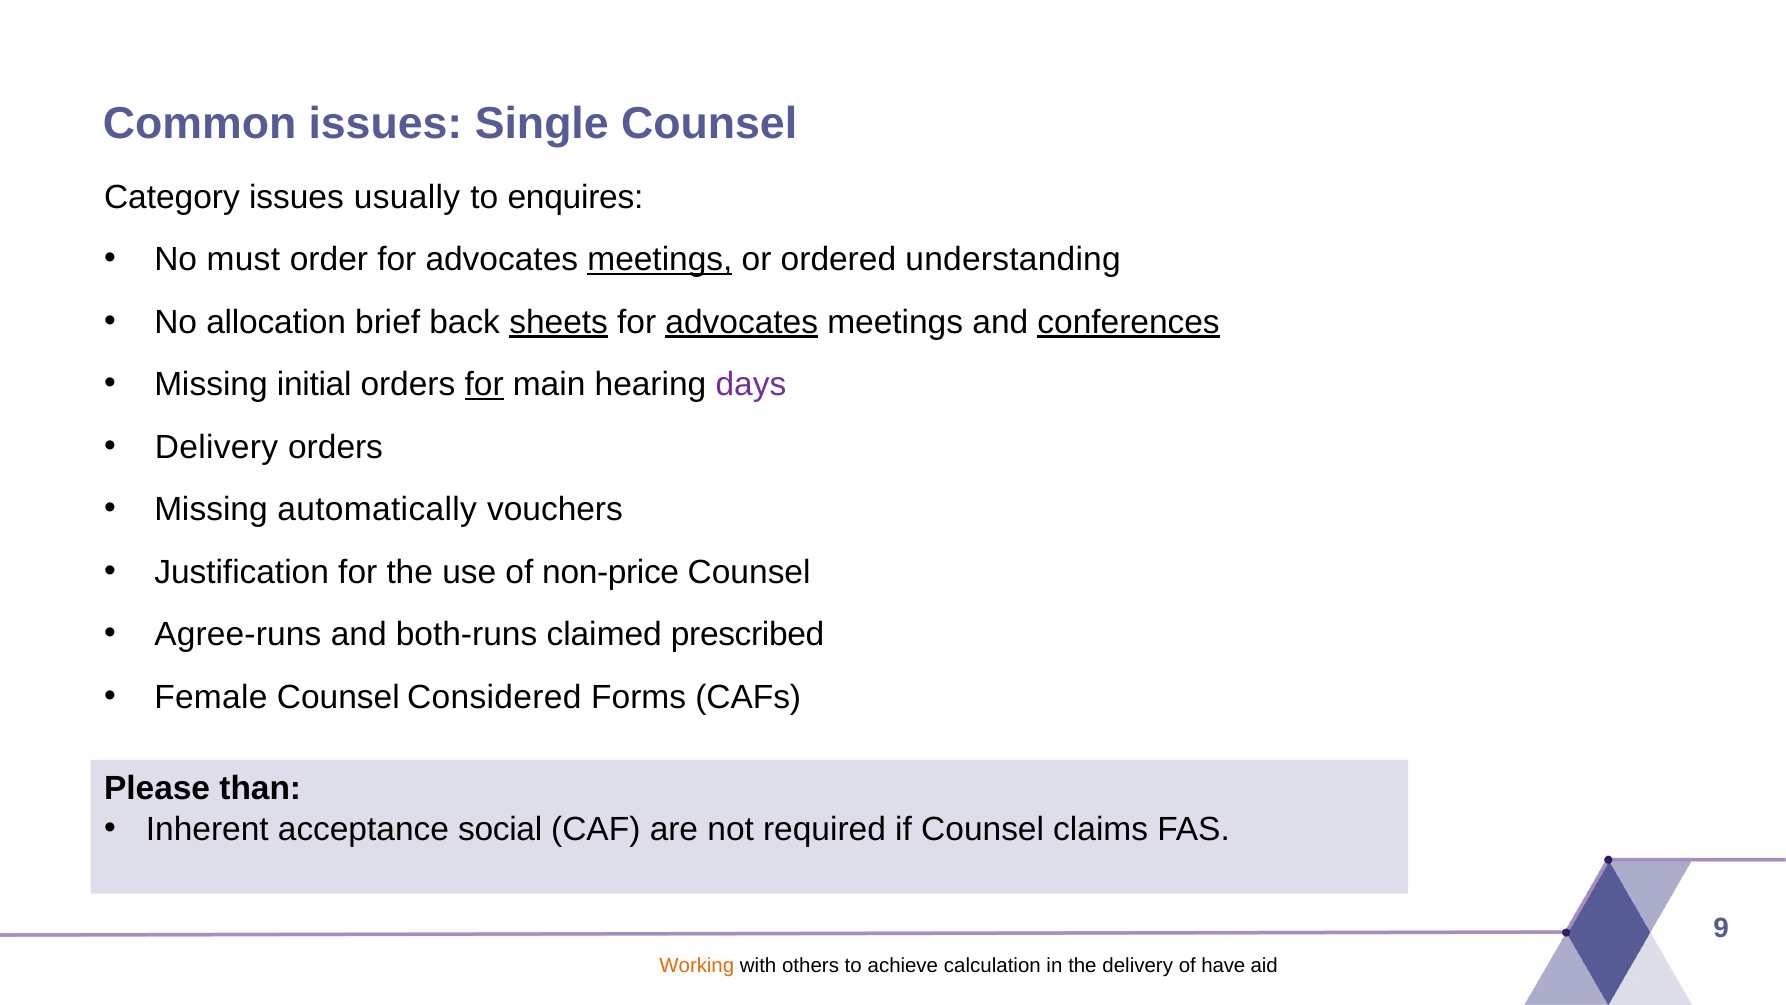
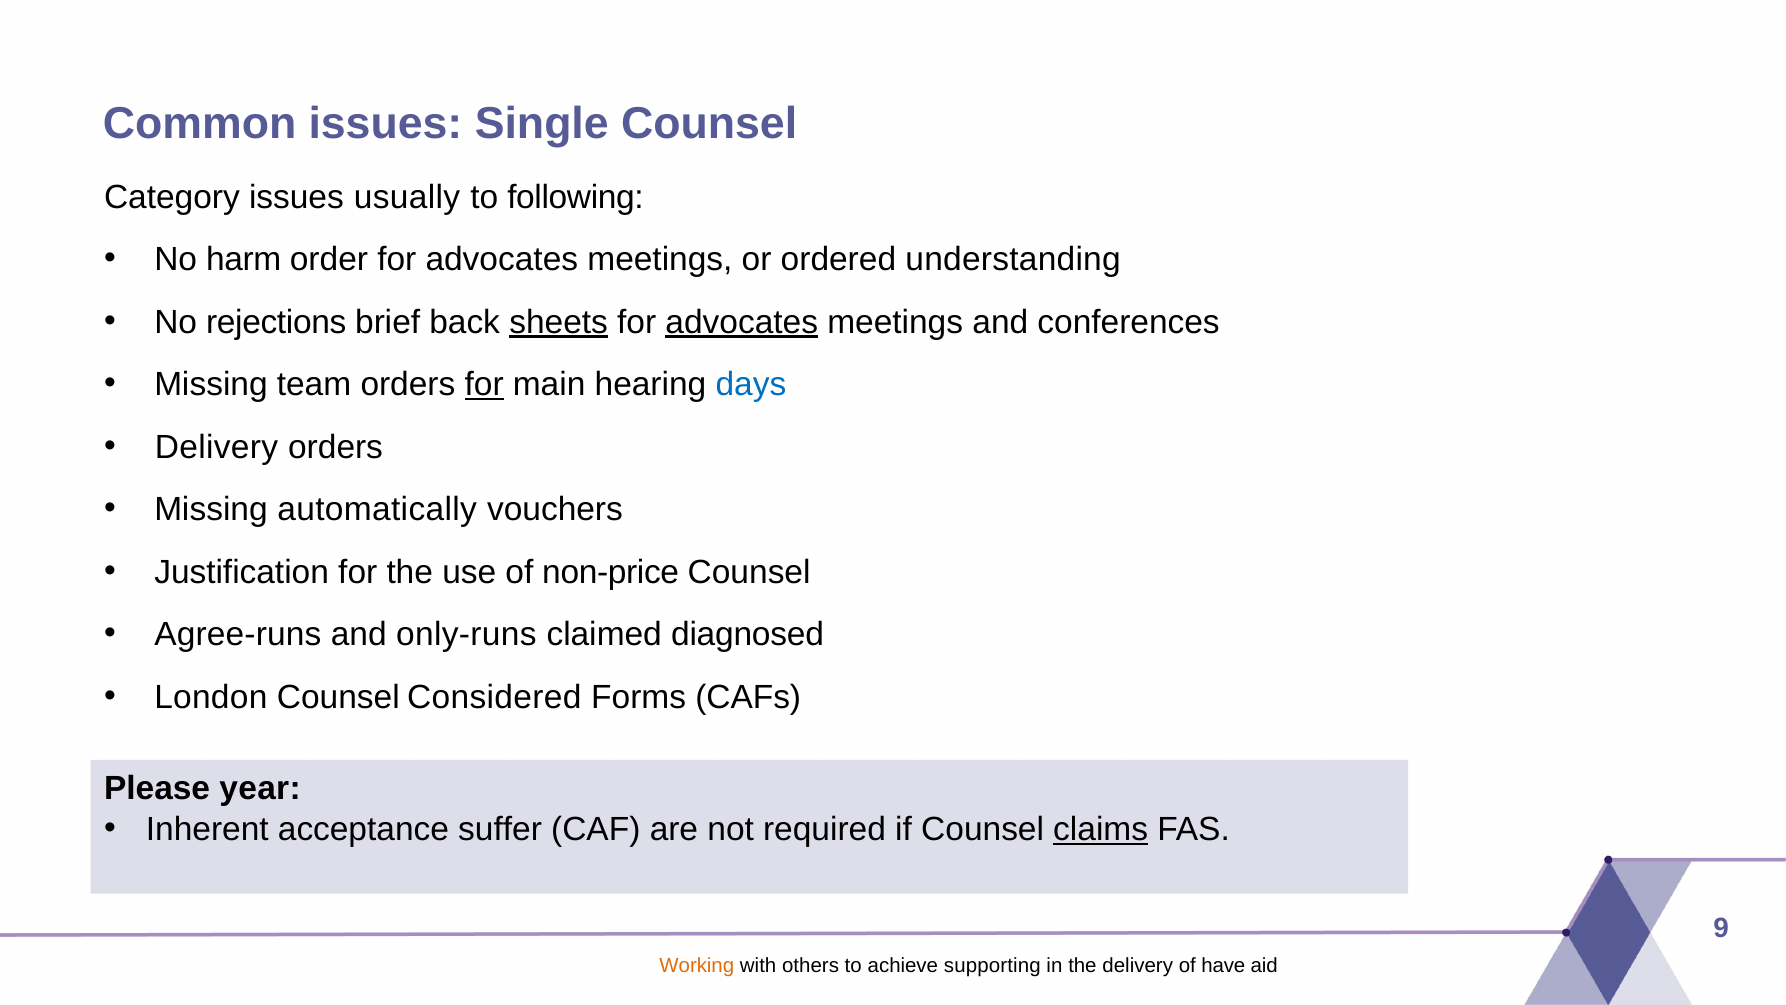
enquires: enquires -> following
must: must -> harm
meetings at (660, 259) underline: present -> none
allocation: allocation -> rejections
conferences underline: present -> none
initial: initial -> team
days colour: purple -> blue
both-runs: both-runs -> only-runs
prescribed: prescribed -> diagnosed
Female: Female -> London
than: than -> year
social: social -> suffer
claims underline: none -> present
calculation: calculation -> supporting
